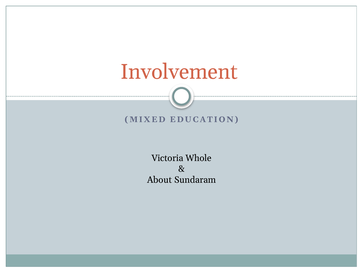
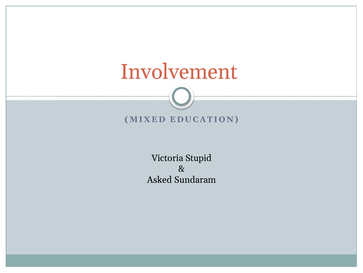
Whole: Whole -> Stupid
About: About -> Asked
